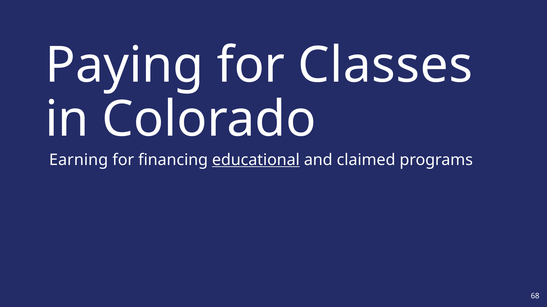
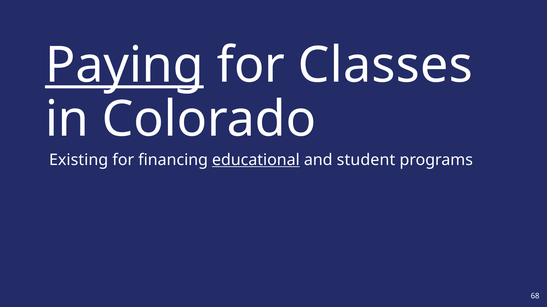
Paying underline: none -> present
Earning: Earning -> Existing
claimed: claimed -> student
